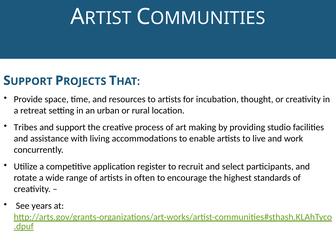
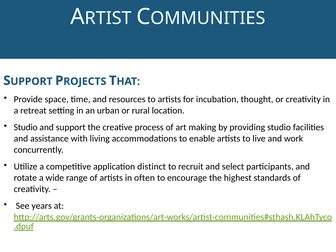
Tribes at (26, 127): Tribes -> Studio
register: register -> distinct
